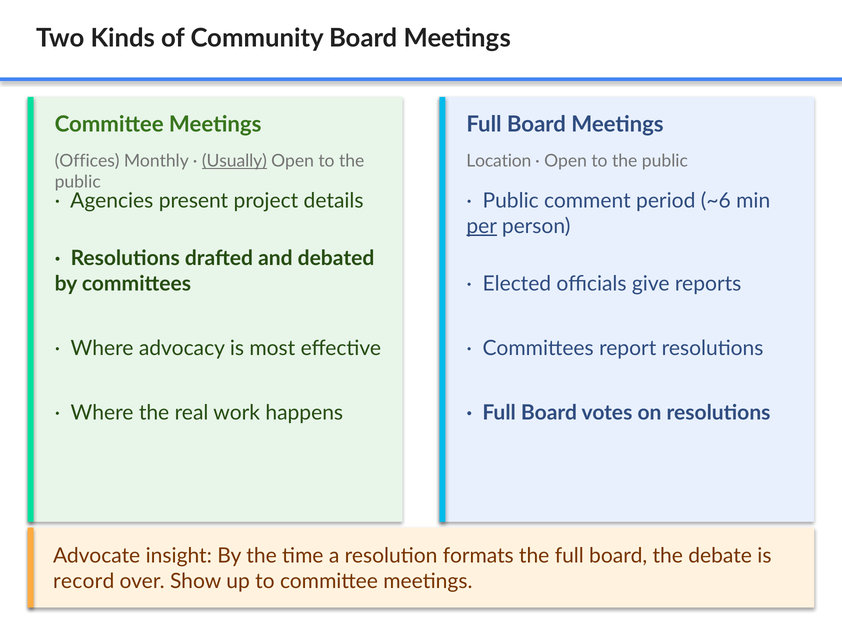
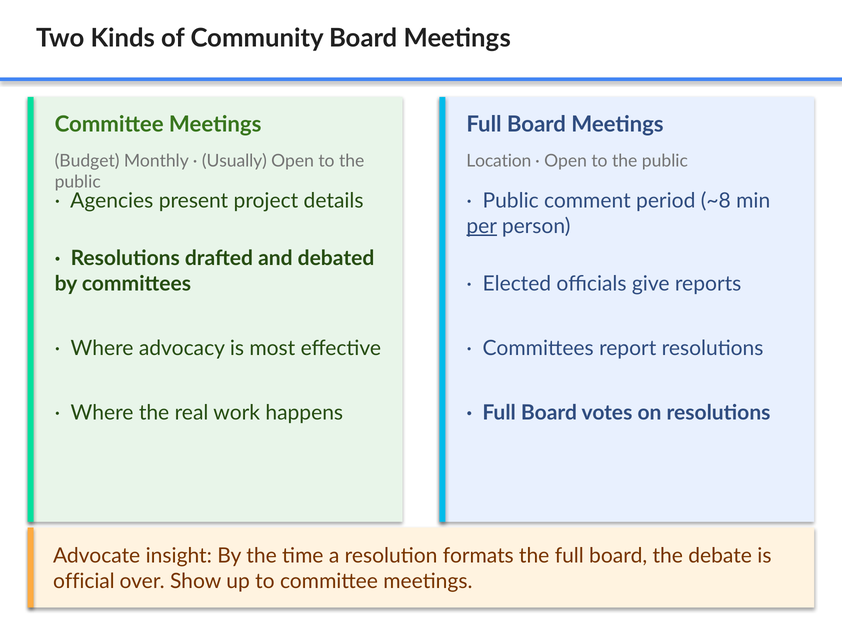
Offices: Offices -> Budget
Usually underline: present -> none
~6: ~6 -> ~8
record: record -> official
